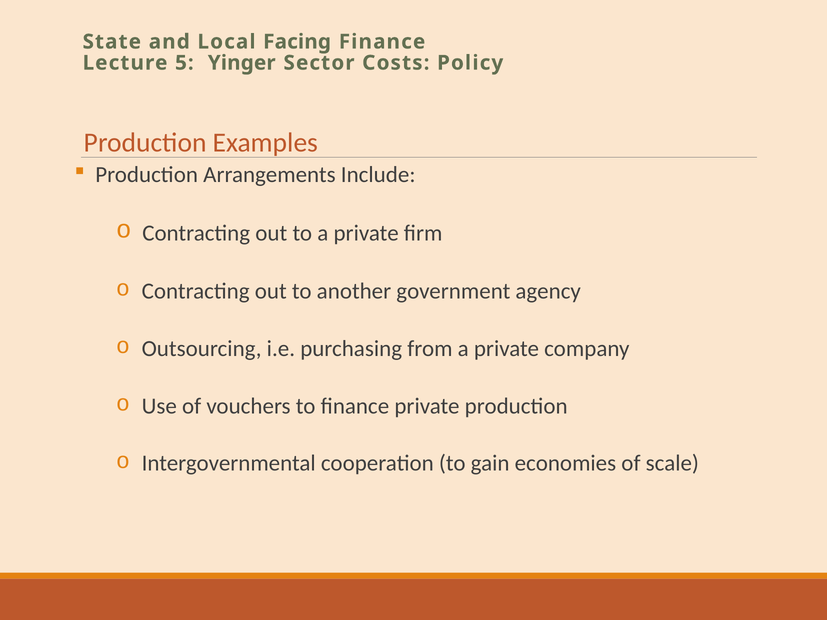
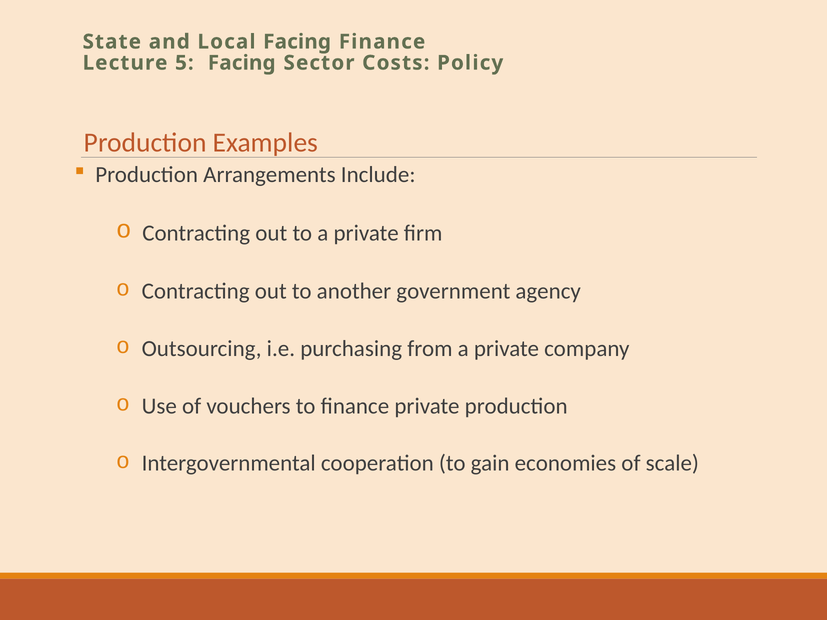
5 Yinger: Yinger -> Facing
